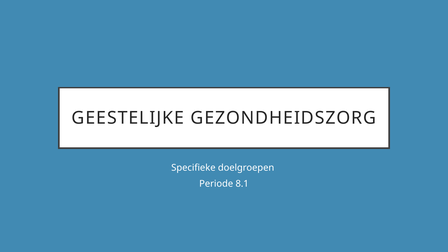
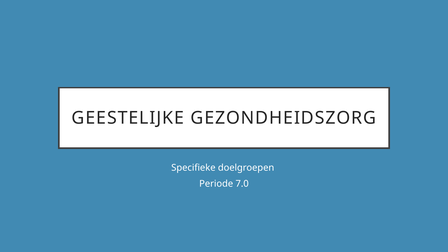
8.1: 8.1 -> 7.0
